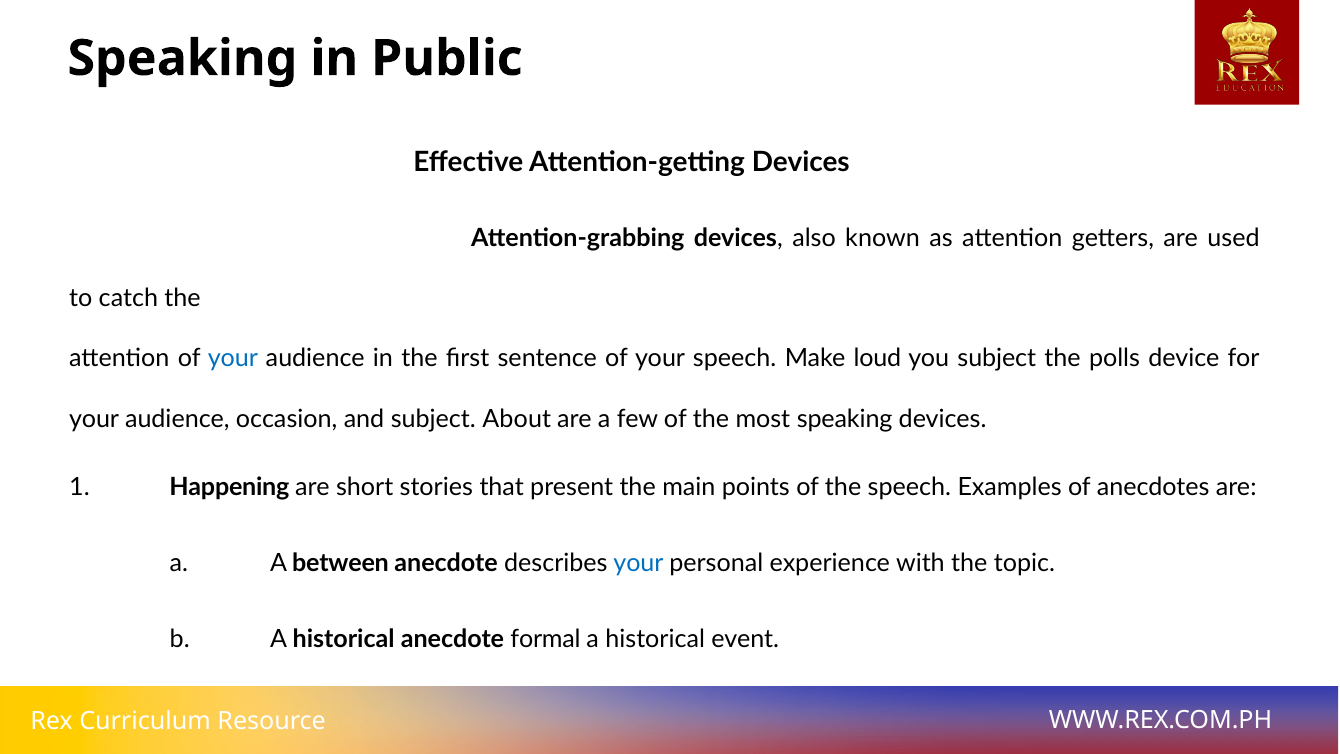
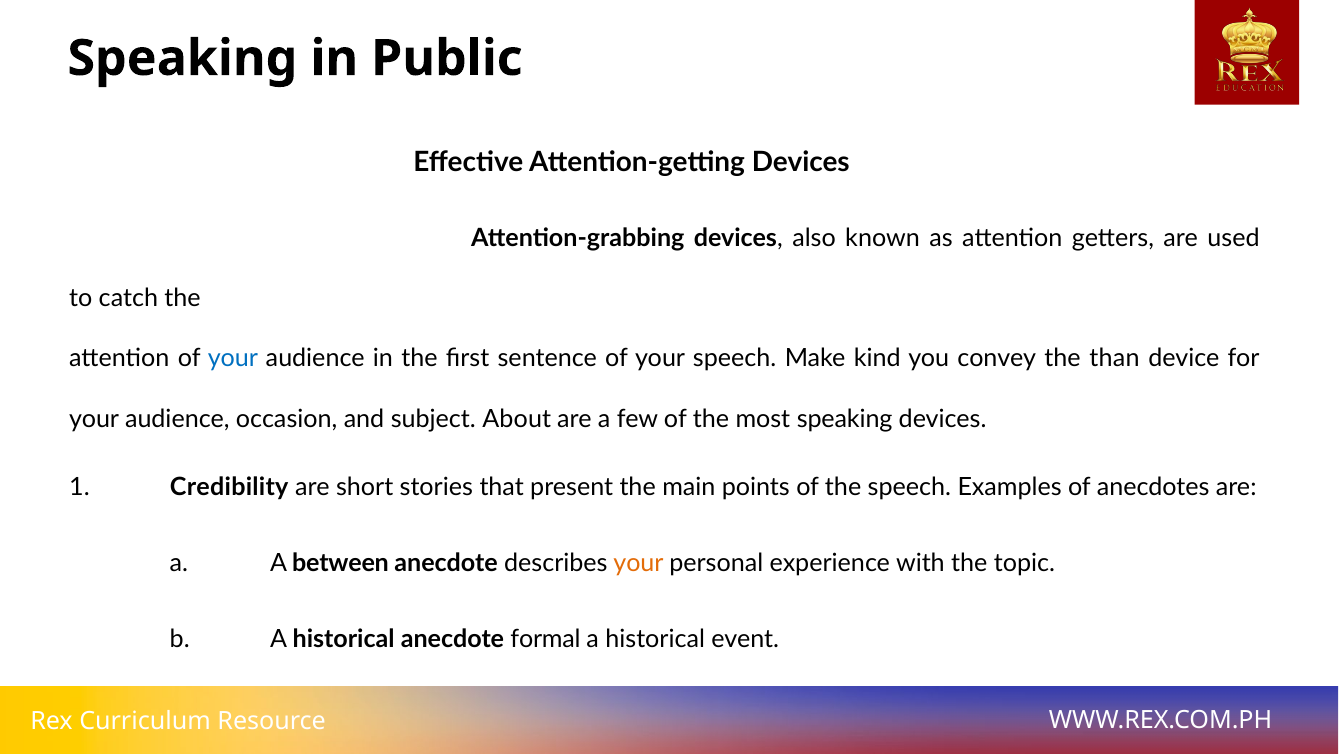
loud: loud -> kind
you subject: subject -> convey
polls: polls -> than
Happening: Happening -> Credibility
your at (638, 563) colour: blue -> orange
